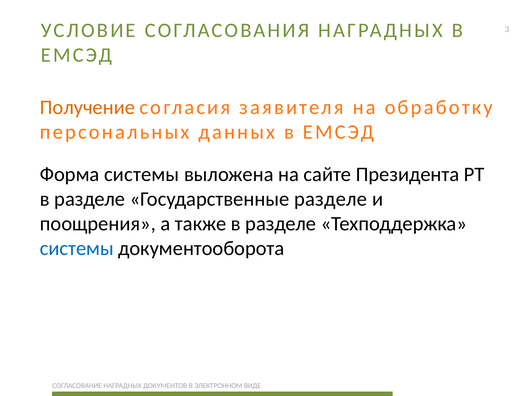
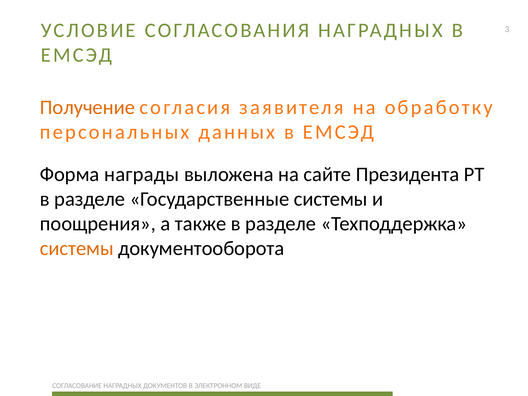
Форма системы: системы -> награды
Государственные разделе: разделе -> системы
системы at (77, 248) colour: blue -> orange
